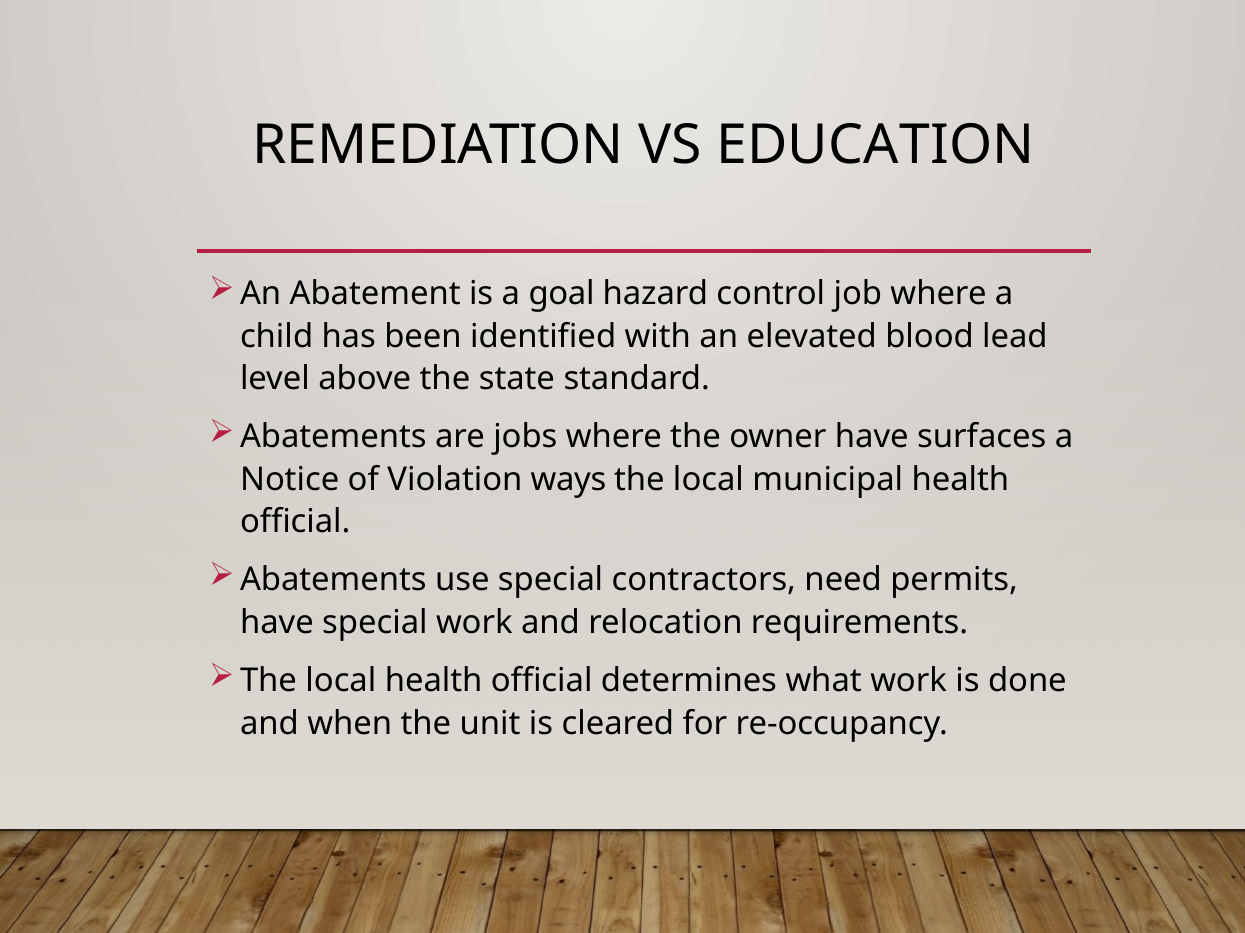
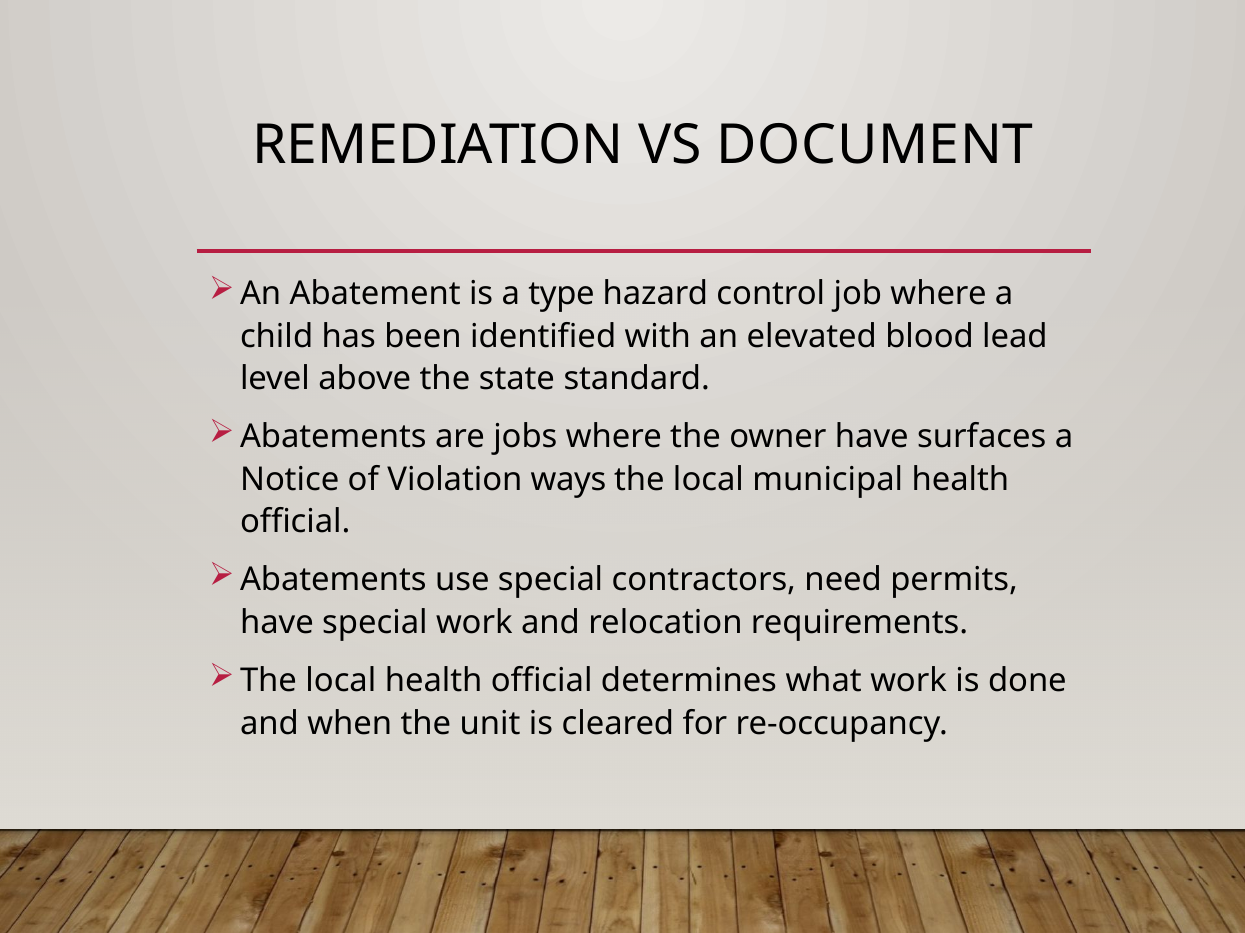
EDUCATION: EDUCATION -> DOCUMENT
goal: goal -> type
